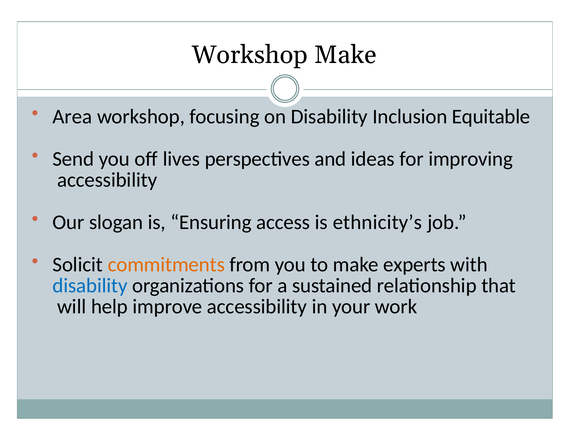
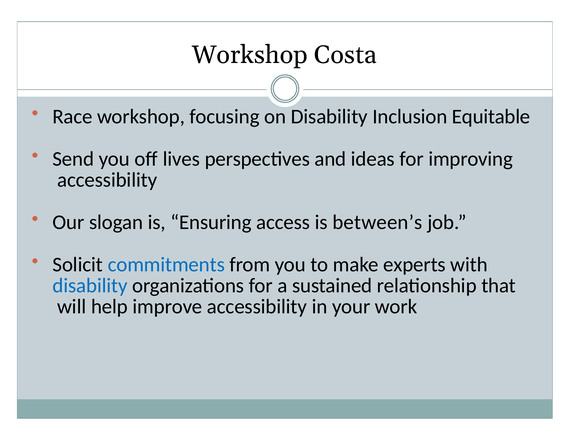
Workshop Make: Make -> Costa
Area: Area -> Race
ethnicity’s: ethnicity’s -> between’s
commitments colour: orange -> blue
